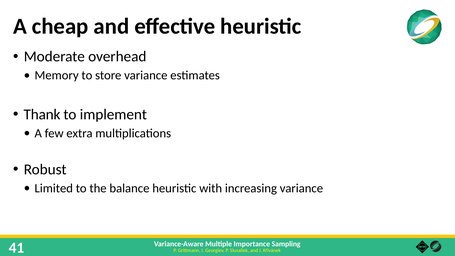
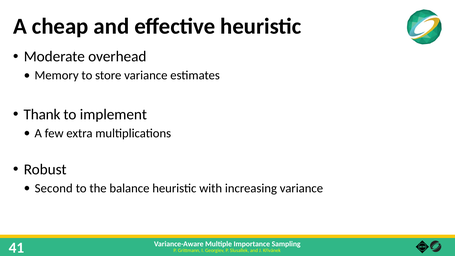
Limited: Limited -> Second
